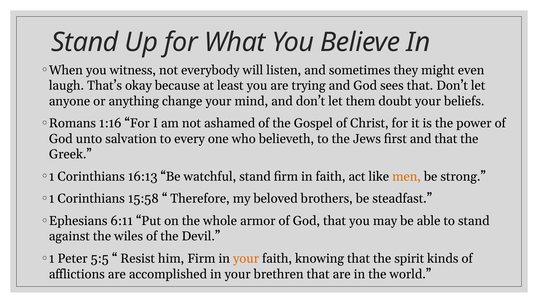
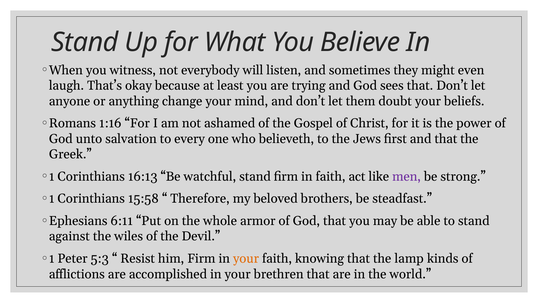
men colour: orange -> purple
5:5: 5:5 -> 5:3
spirit: spirit -> lamp
